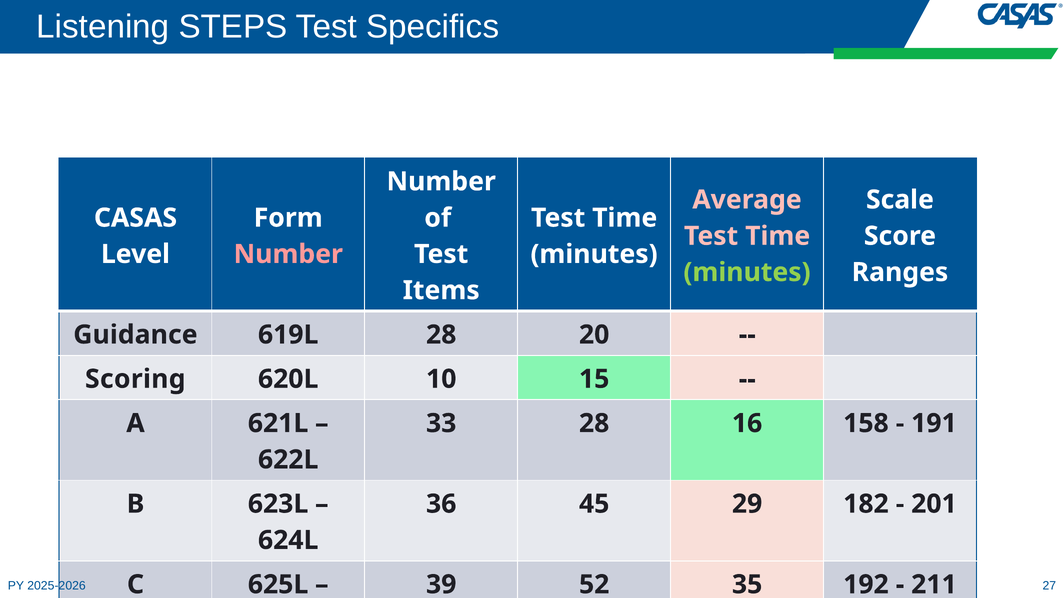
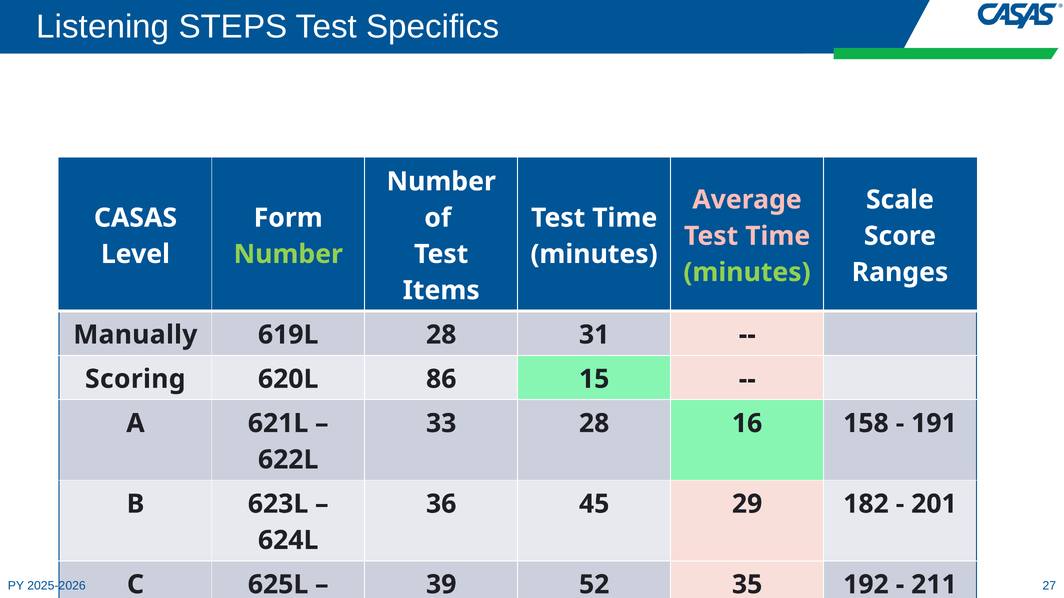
Number at (288, 254) colour: pink -> light green
Guidance: Guidance -> Manually
28 20: 20 -> 31
10: 10 -> 86
